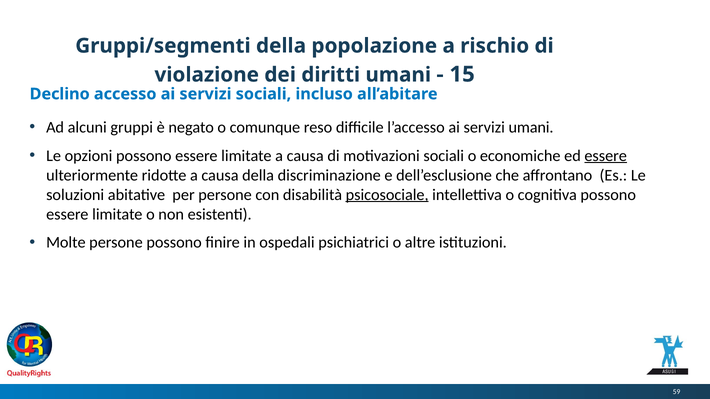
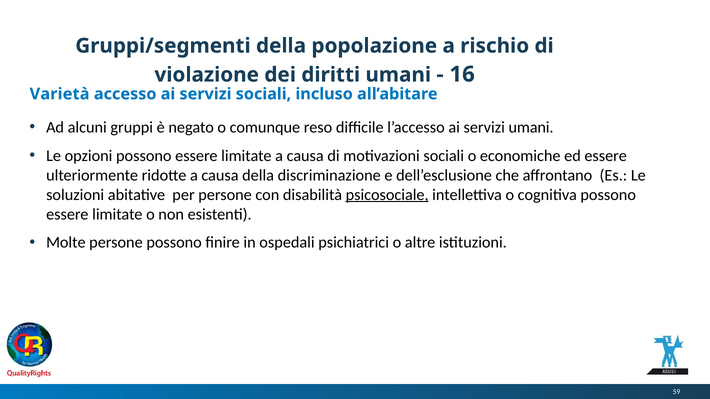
15: 15 -> 16
Declino: Declino -> Varietà
essere at (606, 156) underline: present -> none
